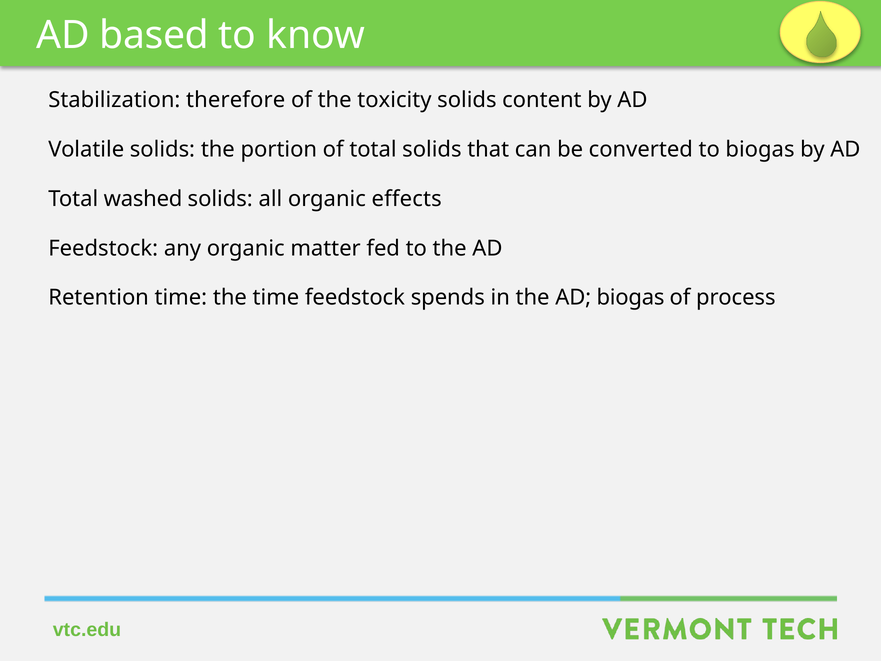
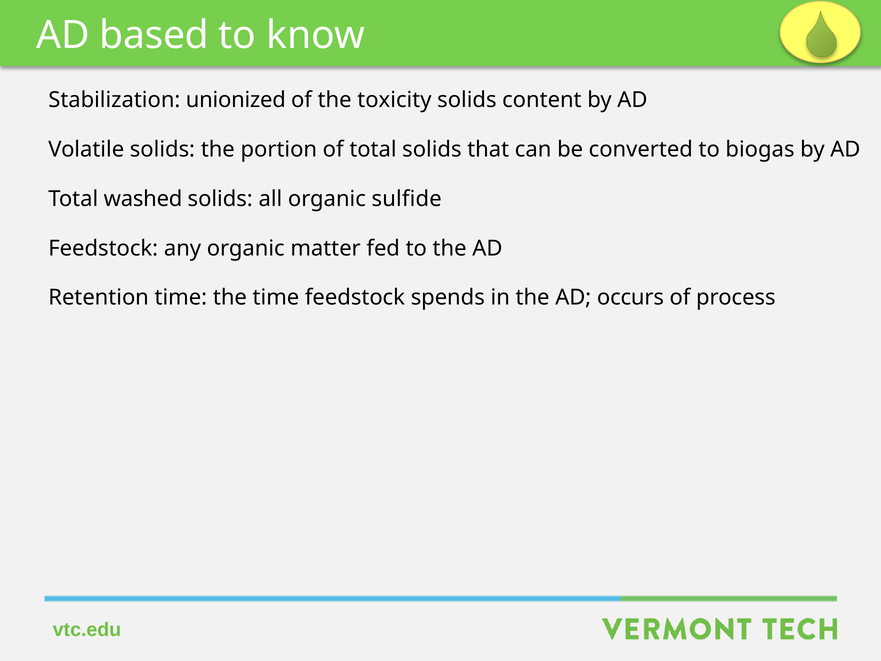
therefore: therefore -> unionized
effects: effects -> sulfide
AD biogas: biogas -> occurs
